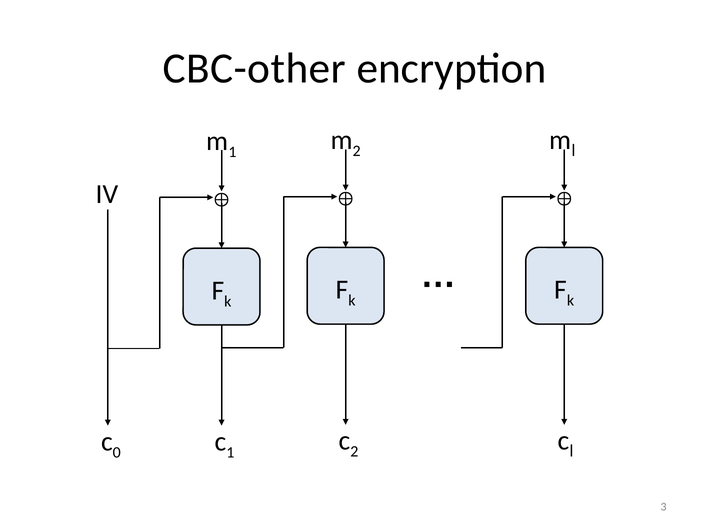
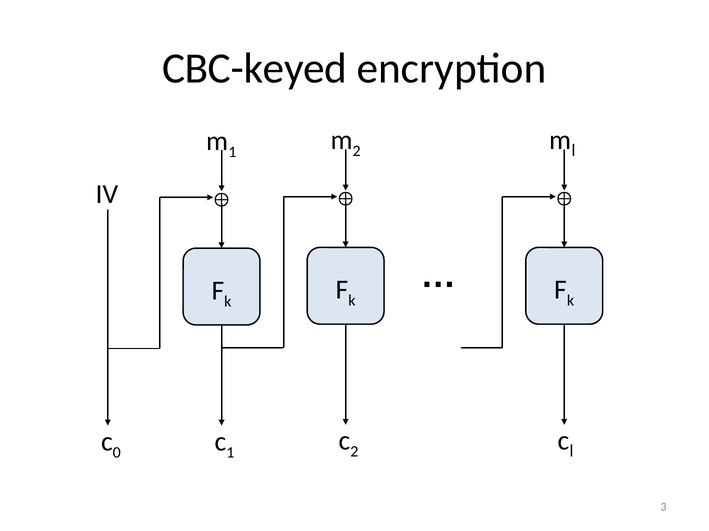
CBC-other: CBC-other -> CBC-keyed
